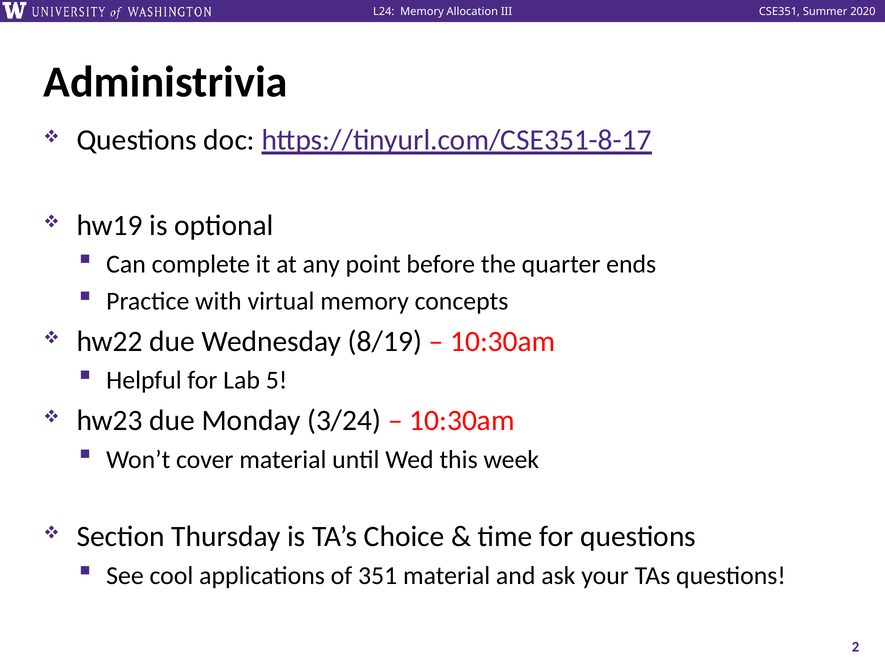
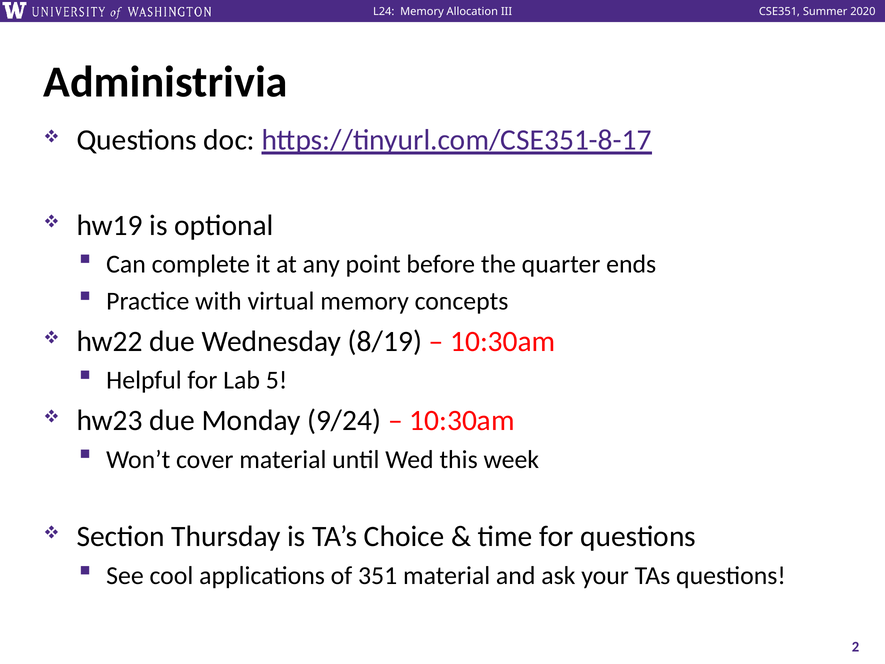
3/24: 3/24 -> 9/24
